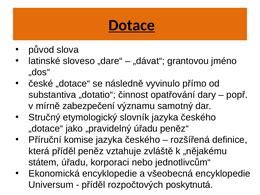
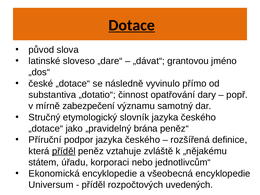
„pravidelný úřadu: úřadu -> brána
komise: komise -> podpor
příděl at (64, 151) underline: none -> present
poskytnutá: poskytnutá -> uvedených
